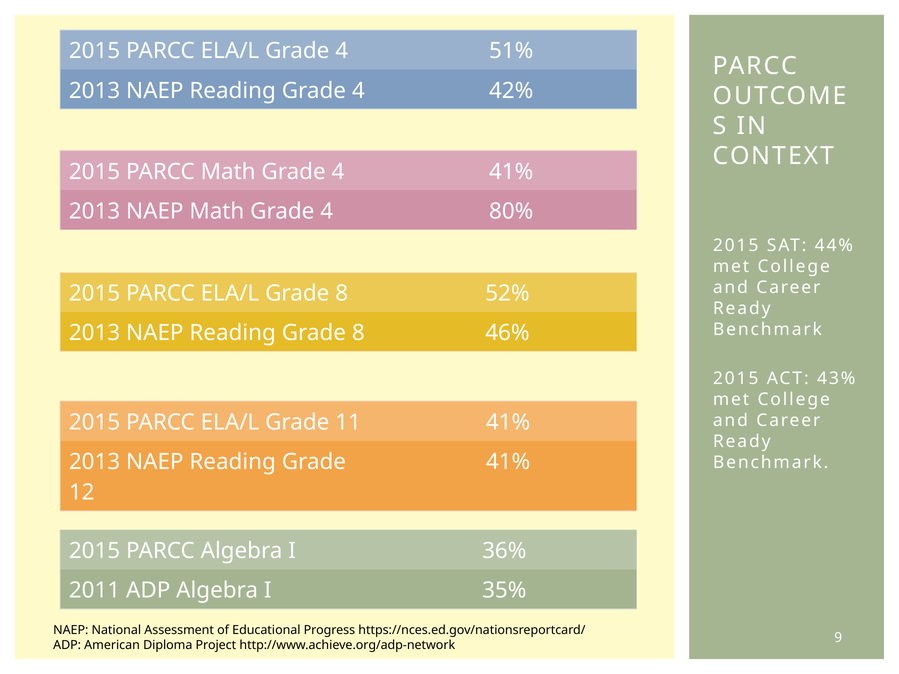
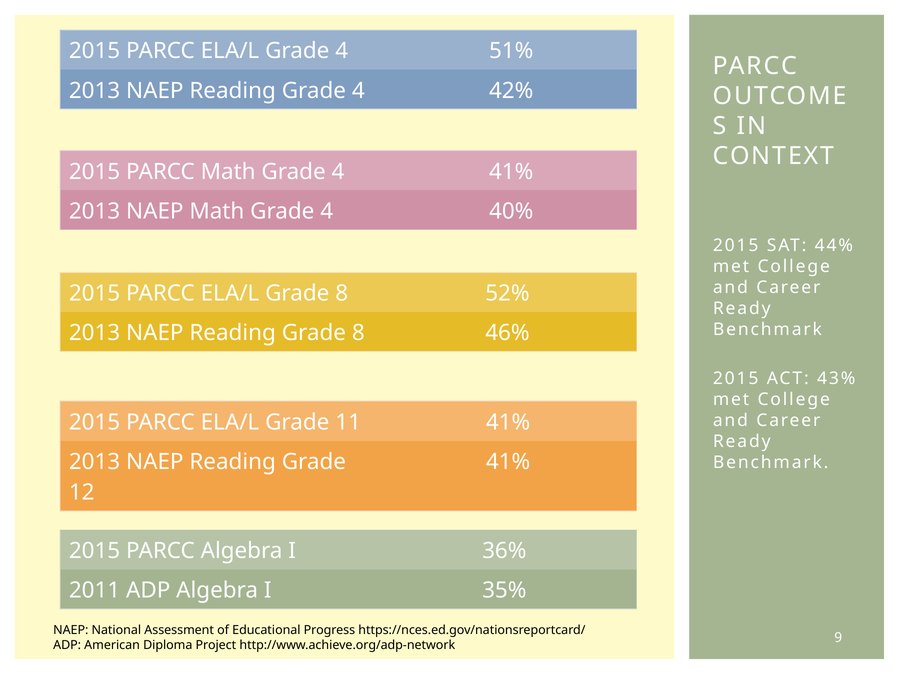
80%: 80% -> 40%
